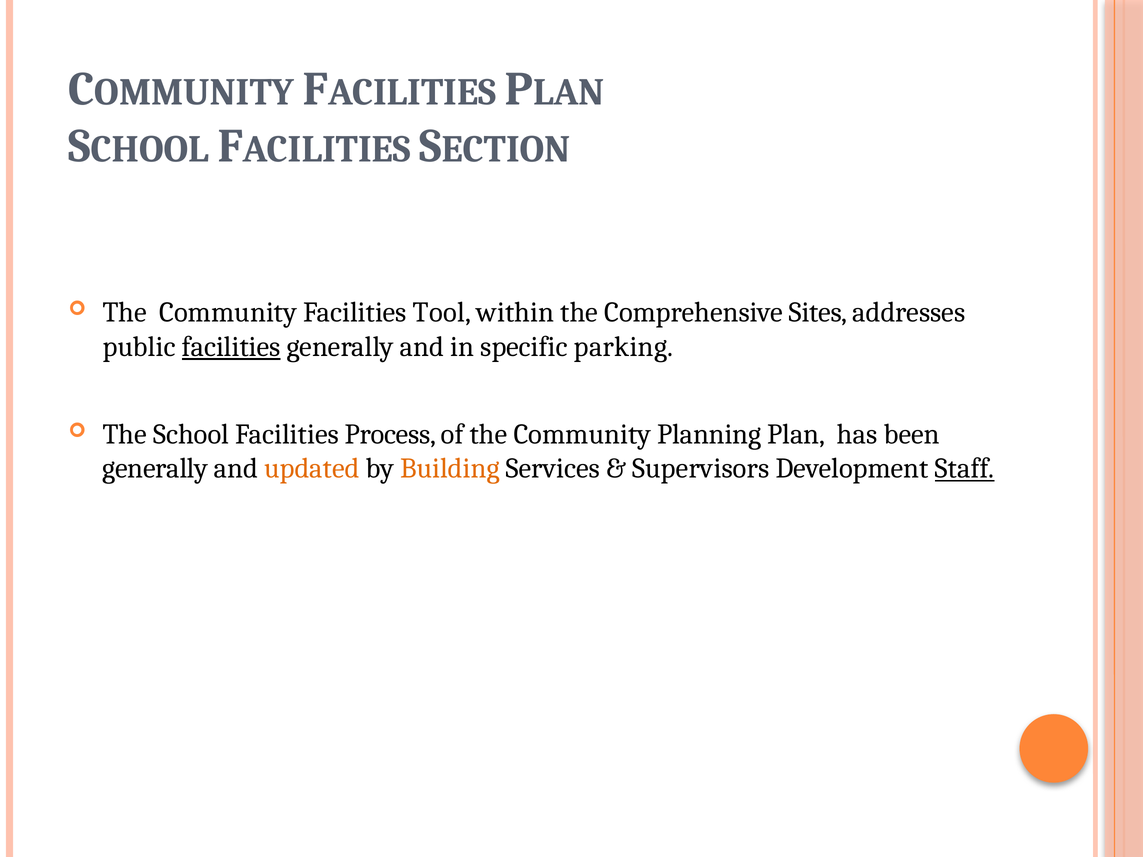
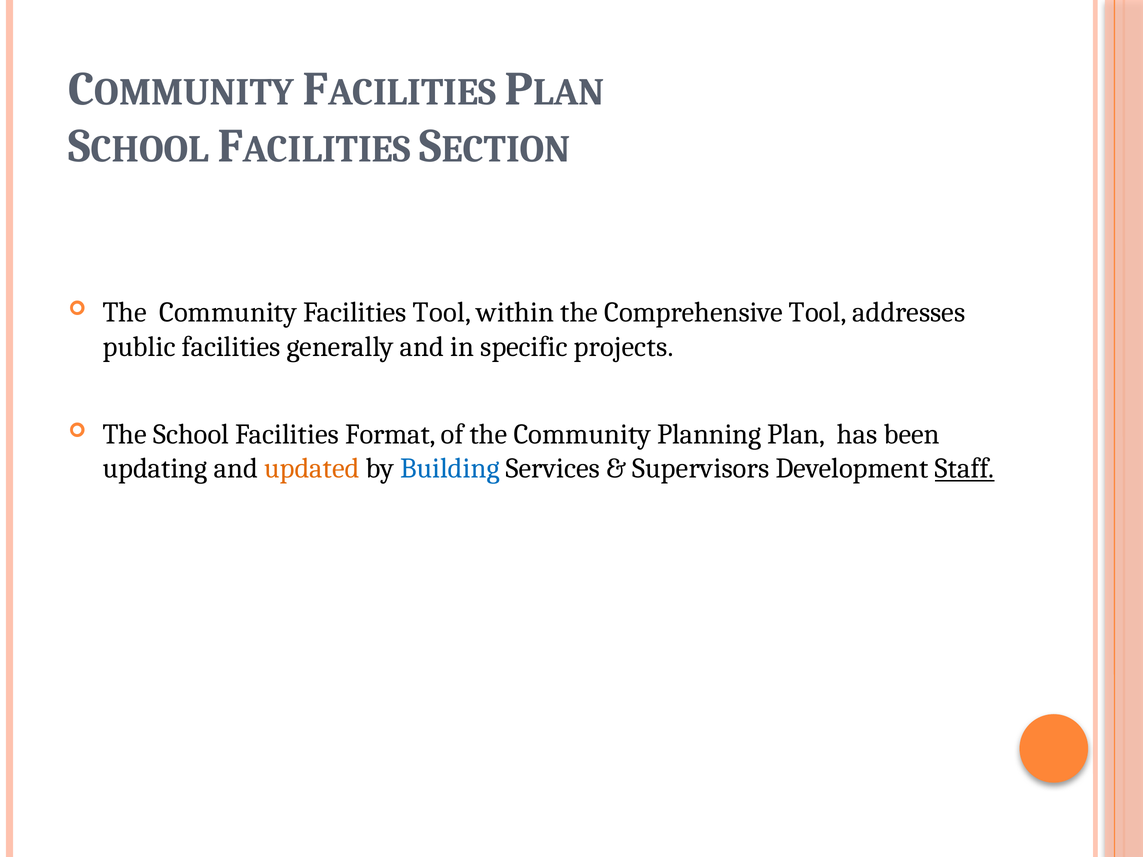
Comprehensive Sites: Sites -> Tool
facilities at (231, 347) underline: present -> none
parking: parking -> projects
Process: Process -> Format
generally at (155, 469): generally -> updating
Building colour: orange -> blue
